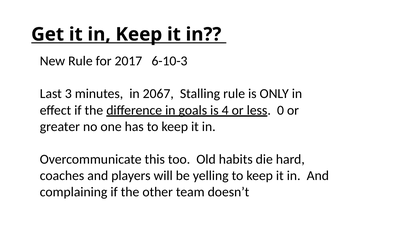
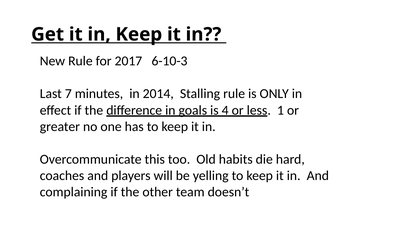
3: 3 -> 7
2067: 2067 -> 2014
0: 0 -> 1
